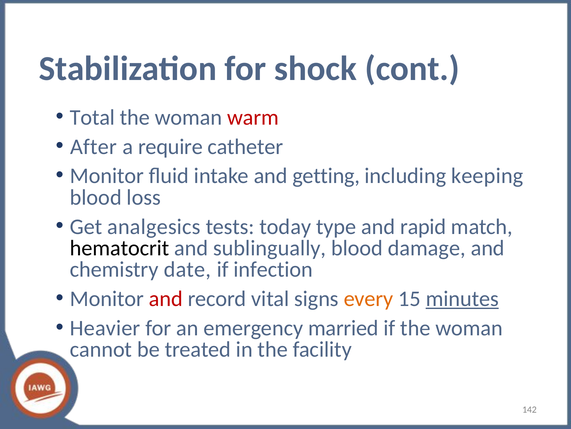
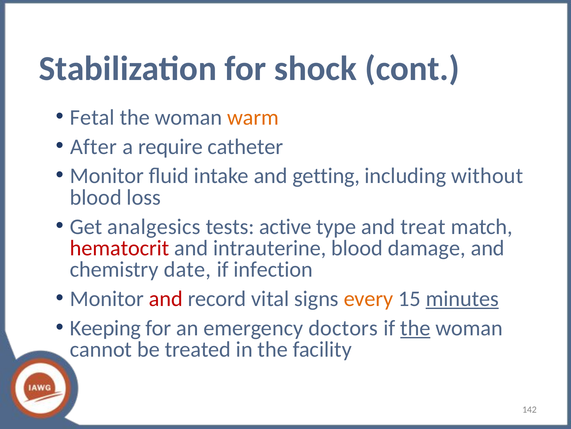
Total: Total -> Fetal
warm colour: red -> orange
keeping: keeping -> without
today: today -> active
rapid: rapid -> treat
hematocrit colour: black -> red
sublingually: sublingually -> intrauterine
Heavier: Heavier -> Keeping
married: married -> doctors
the at (415, 327) underline: none -> present
